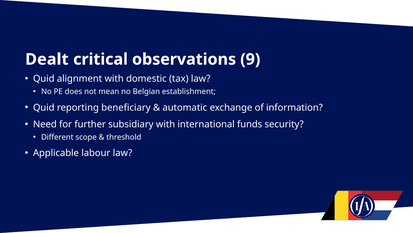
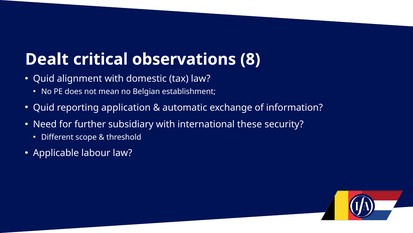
9: 9 -> 8
beneficiary: beneficiary -> application
funds: funds -> these
